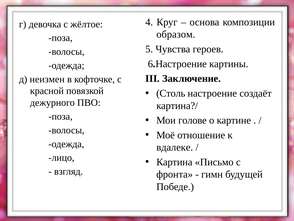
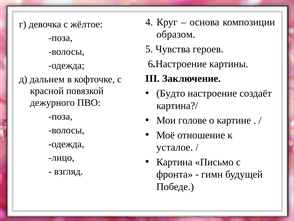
неизмен: неизмен -> дальнем
Столь: Столь -> Будто
вдалеке: вдалеке -> усталое
